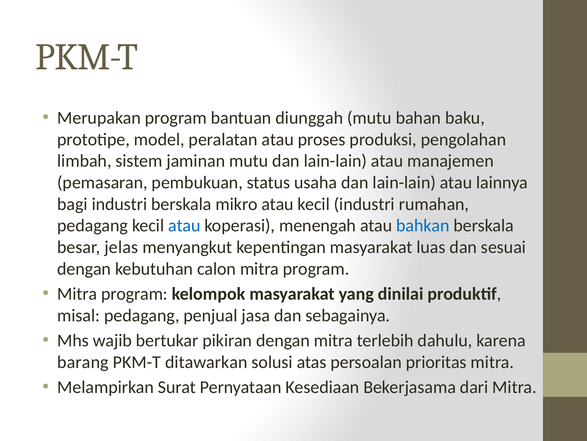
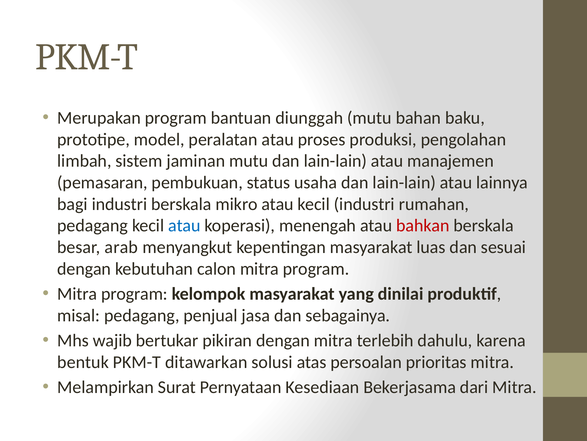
bahkan colour: blue -> red
jelas: jelas -> arab
barang: barang -> bentuk
